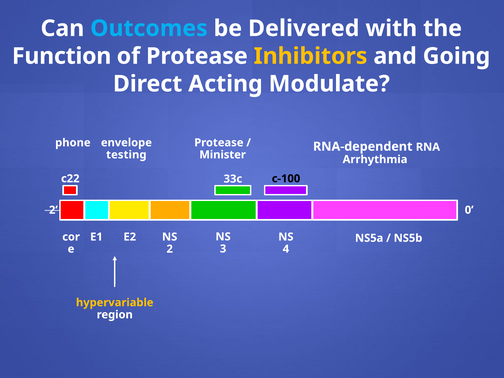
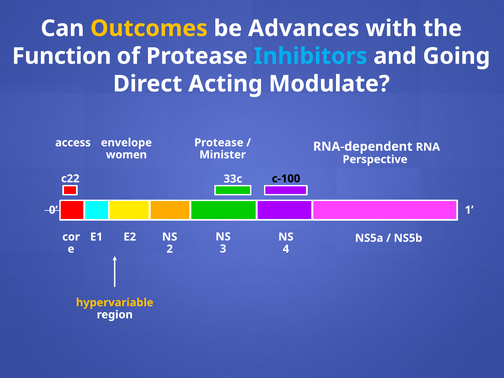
Outcomes colour: light blue -> yellow
Delivered: Delivered -> Advances
Inhibitors colour: yellow -> light blue
phone: phone -> access
testing: testing -> women
Arrhythmia: Arrhythmia -> Perspective
2 at (53, 210): 2 -> 0
0: 0 -> 1
